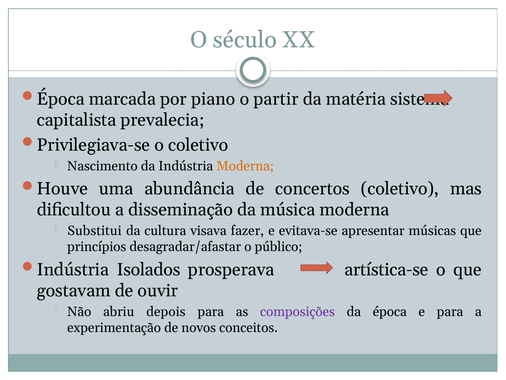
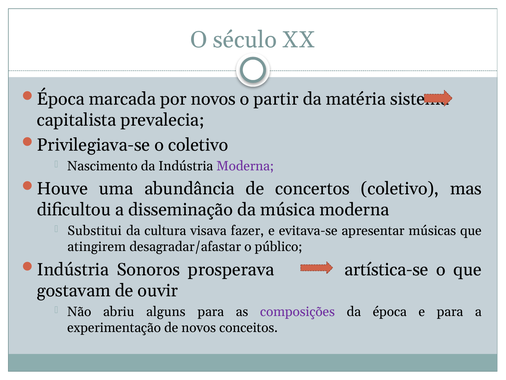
por piano: piano -> novos
Moderna at (245, 166) colour: orange -> purple
princípios: princípios -> atingirem
Isolados: Isolados -> Sonoros
depois: depois -> alguns
